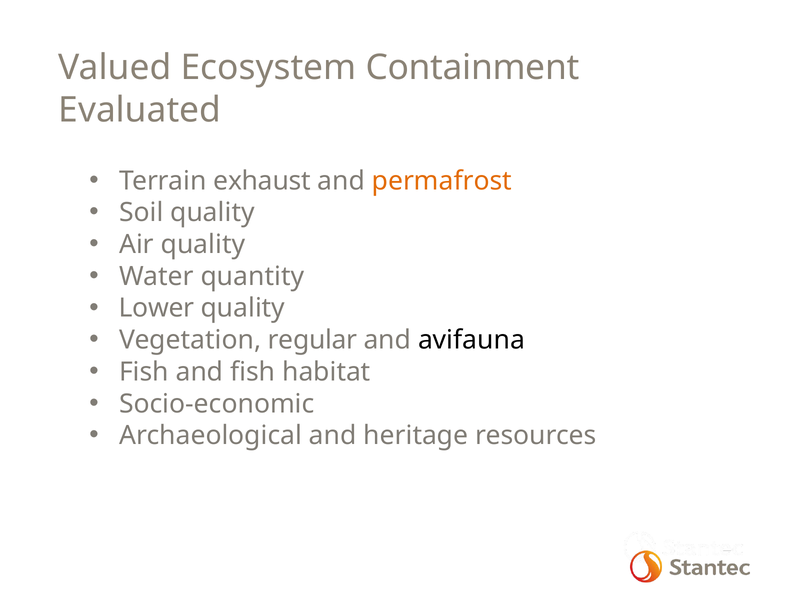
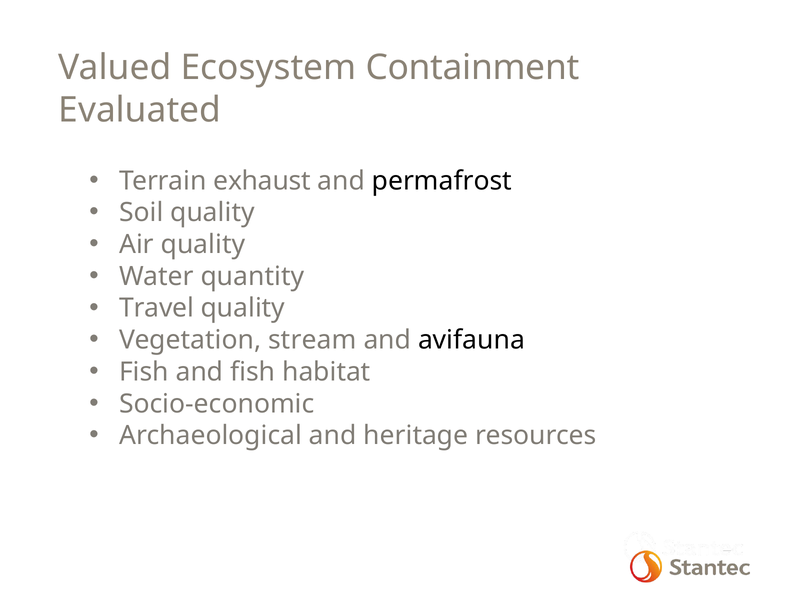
permafrost colour: orange -> black
Lower: Lower -> Travel
regular: regular -> stream
